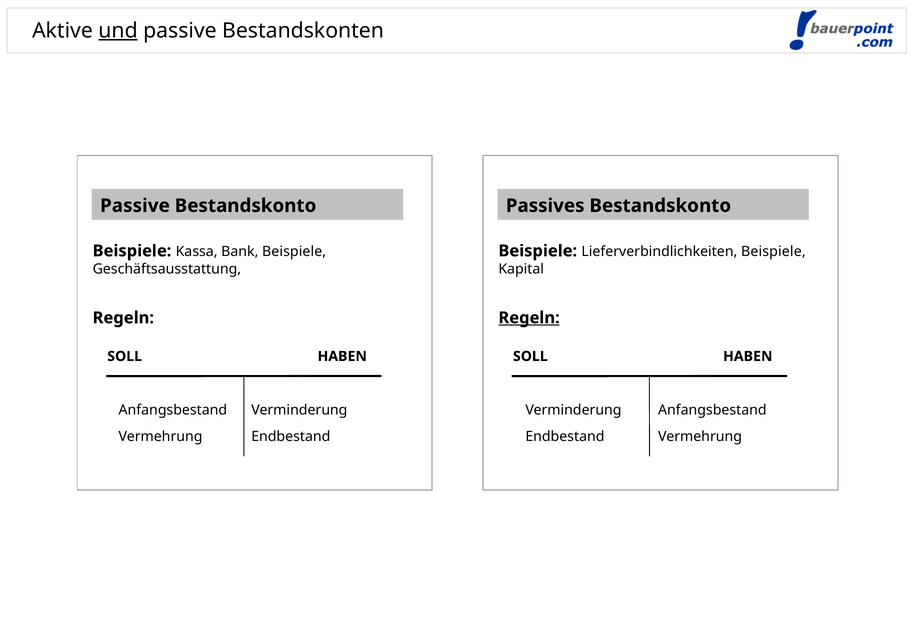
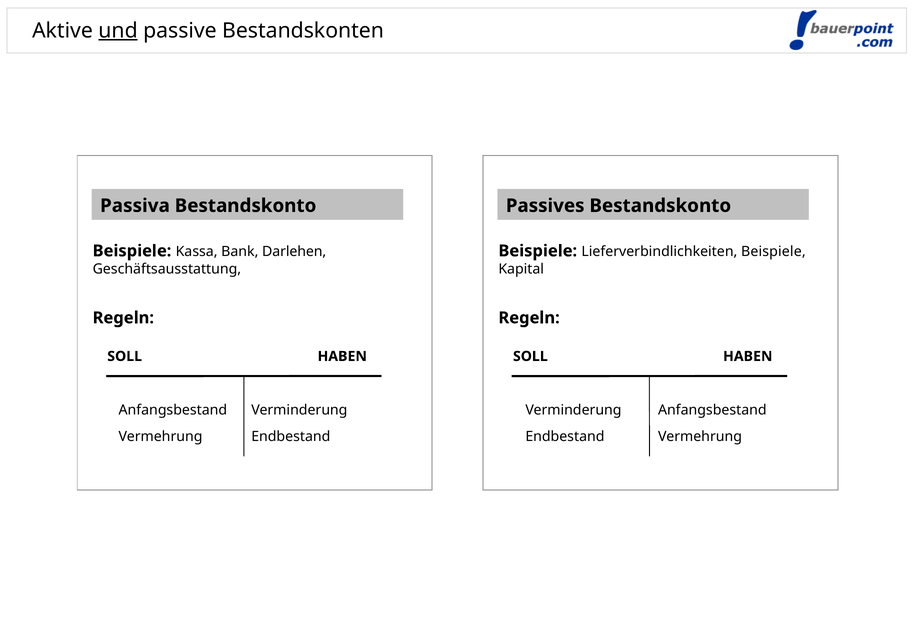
Passive at (135, 206): Passive -> Passiva
Bank Beispiele: Beispiele -> Darlehen
Regeln at (529, 318) underline: present -> none
